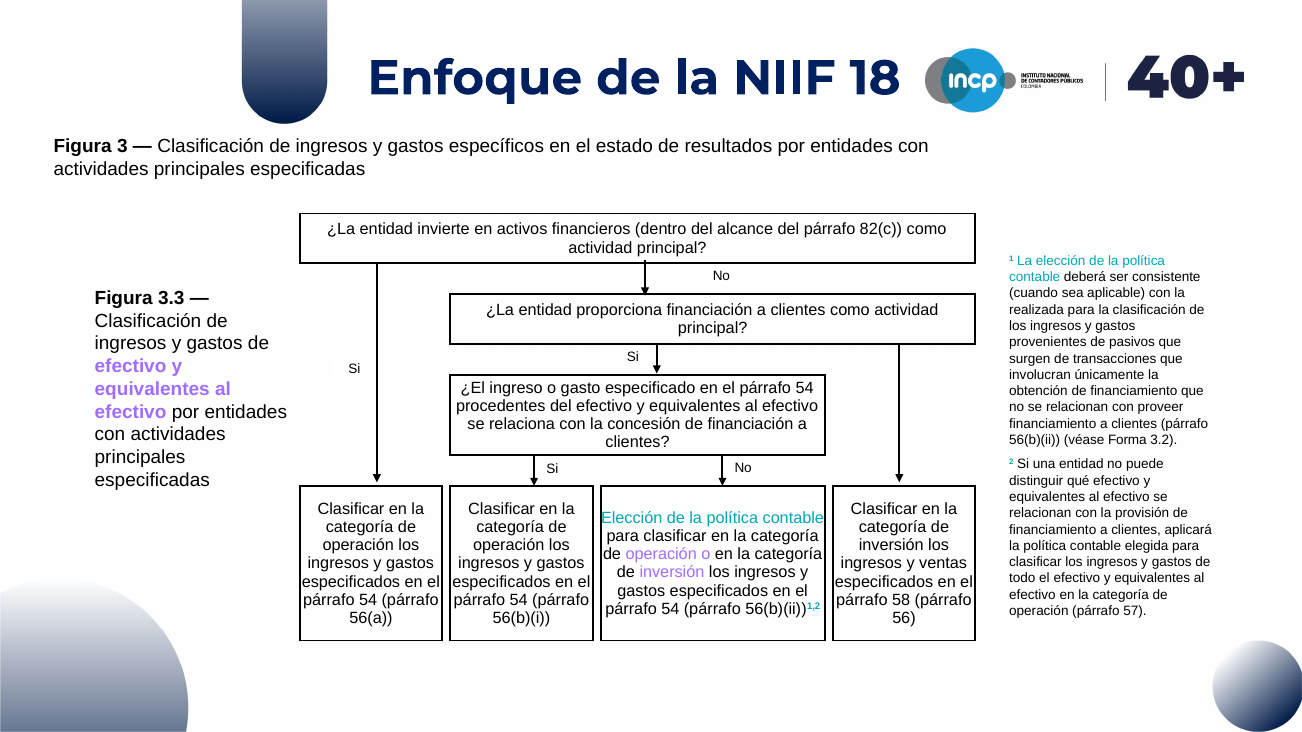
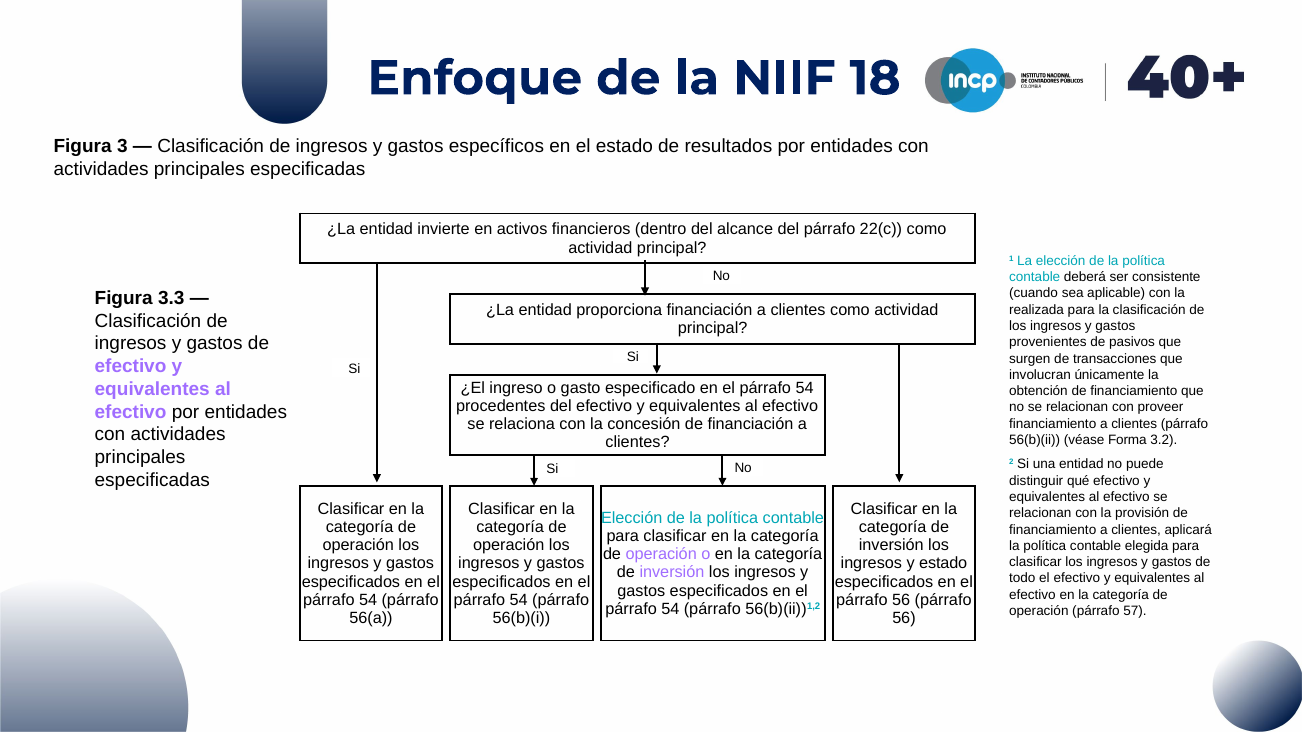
82(c: 82(c -> 22(c
y ventas: ventas -> estado
58 at (901, 600): 58 -> 56
